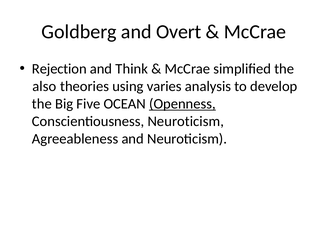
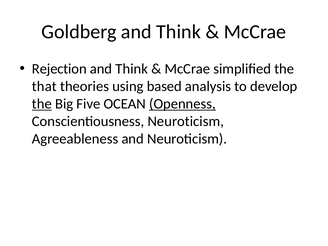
Goldberg and Overt: Overt -> Think
also: also -> that
varies: varies -> based
the at (42, 104) underline: none -> present
